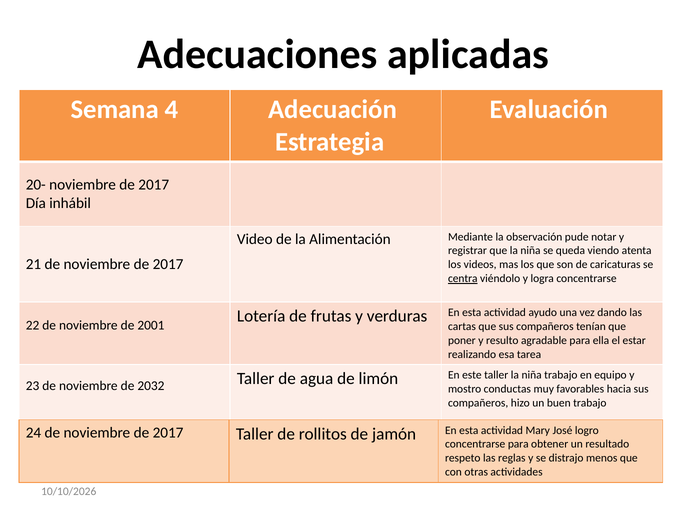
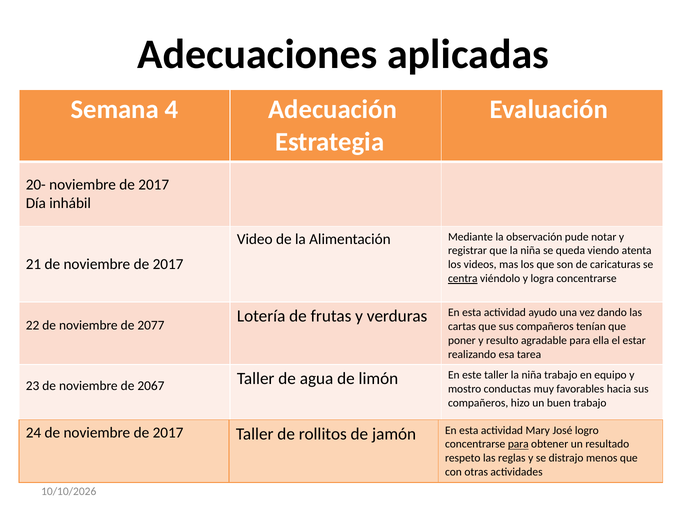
2001: 2001 -> 2077
2032: 2032 -> 2067
para at (518, 444) underline: none -> present
